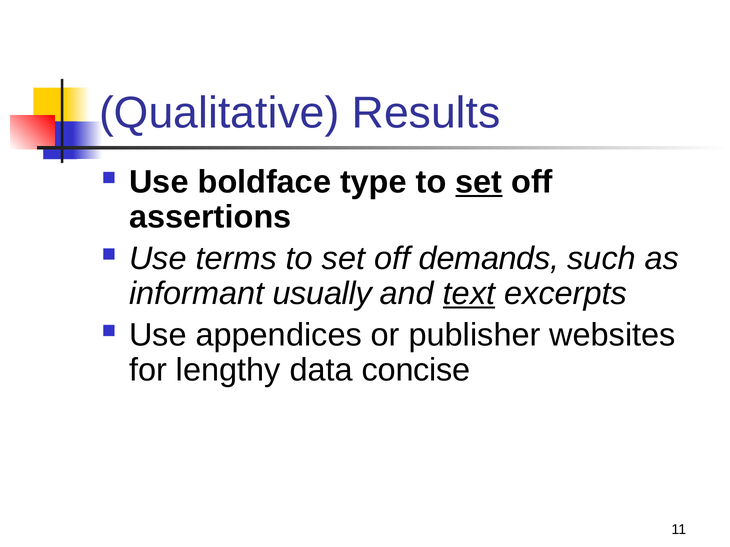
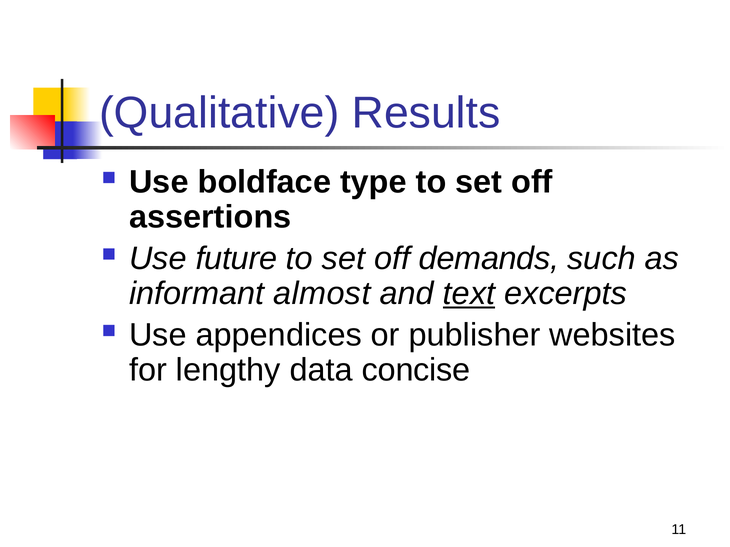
set at (479, 182) underline: present -> none
terms: terms -> future
usually: usually -> almost
